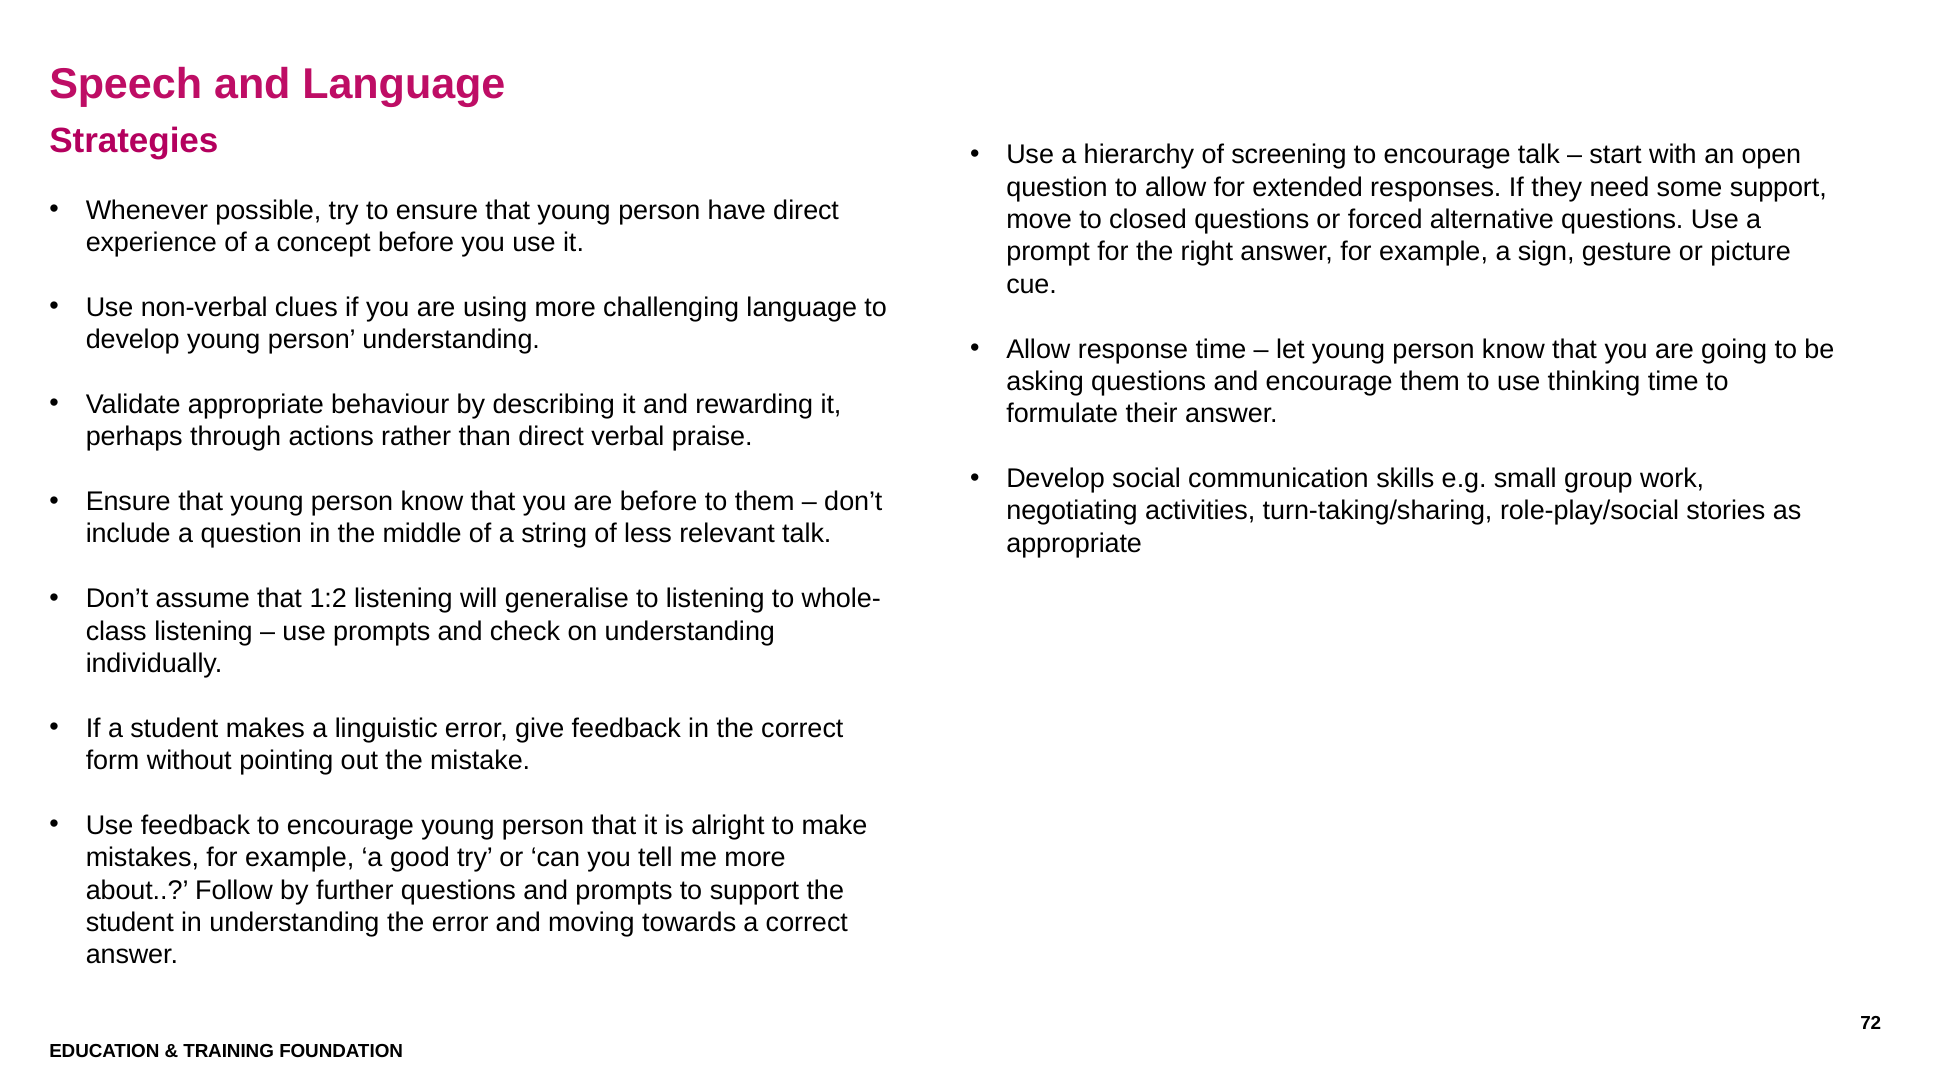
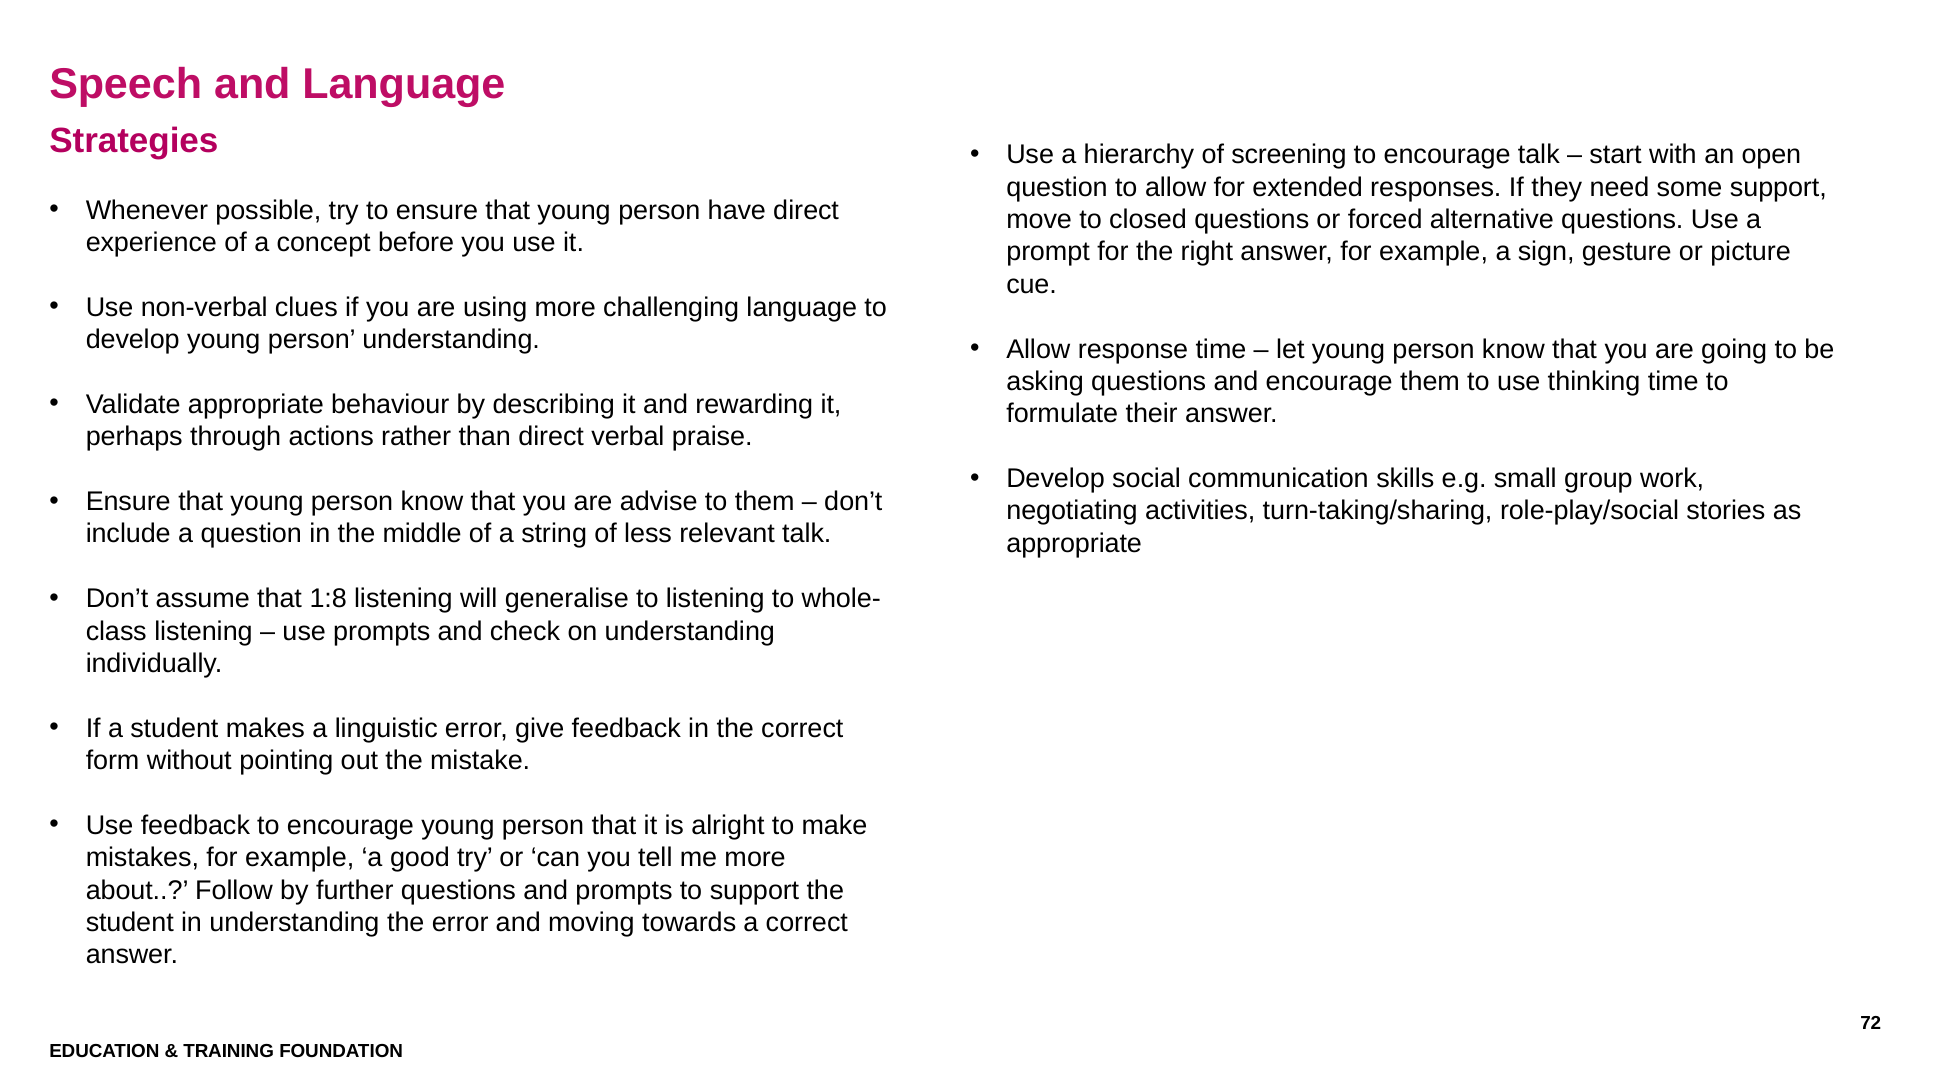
are before: before -> advise
1:2: 1:2 -> 1:8
